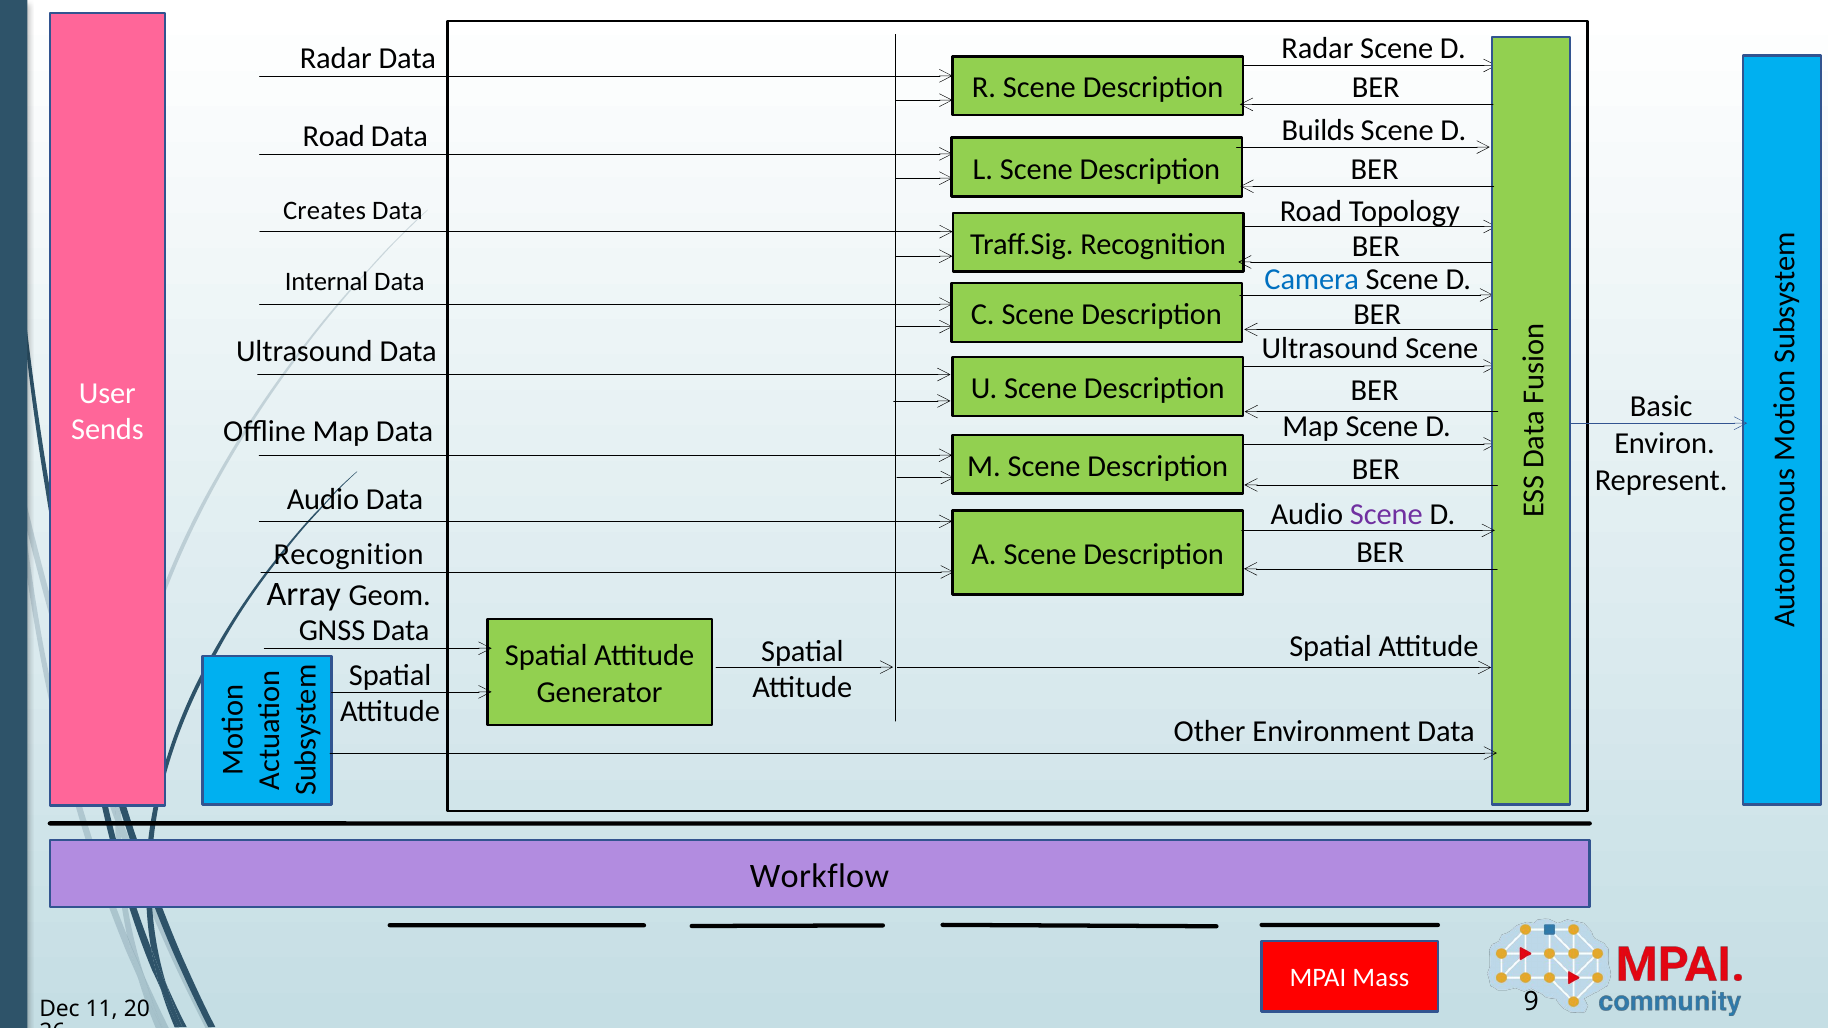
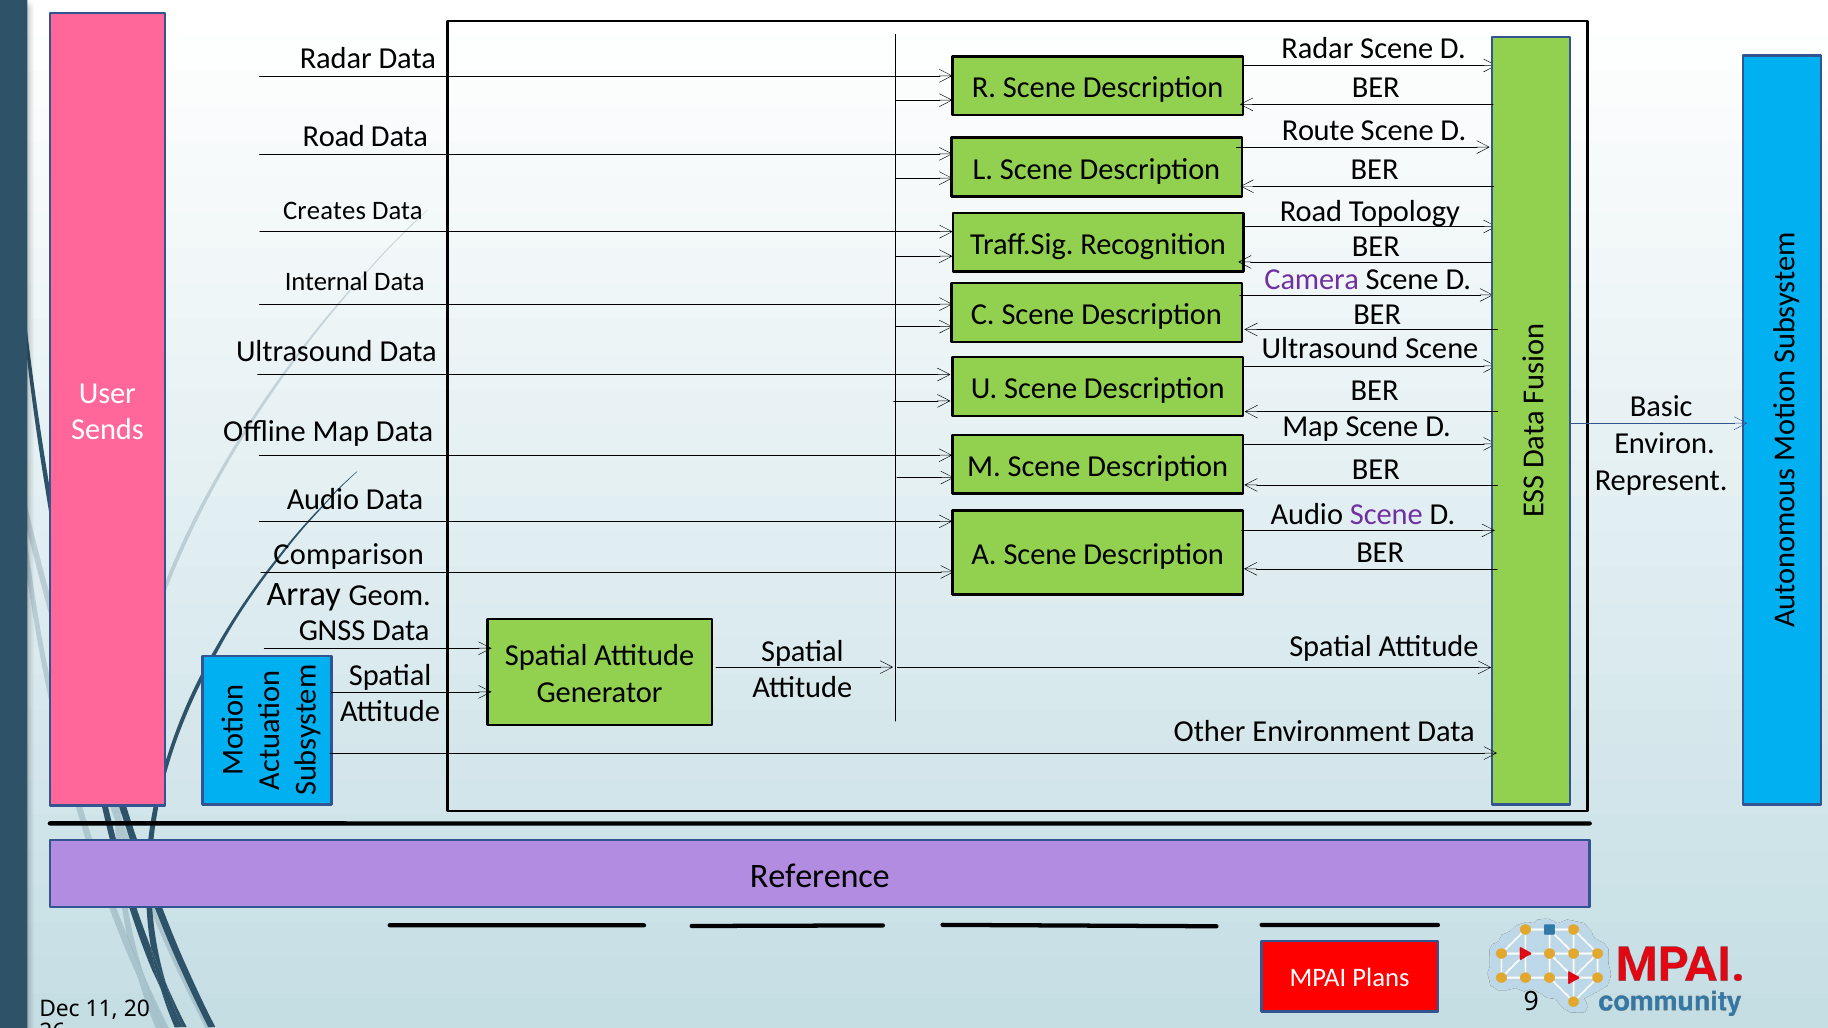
Builds: Builds -> Route
Camera colour: blue -> purple
Recognition at (349, 555): Recognition -> Comparison
Workflow: Workflow -> Reference
Mass: Mass -> Plans
